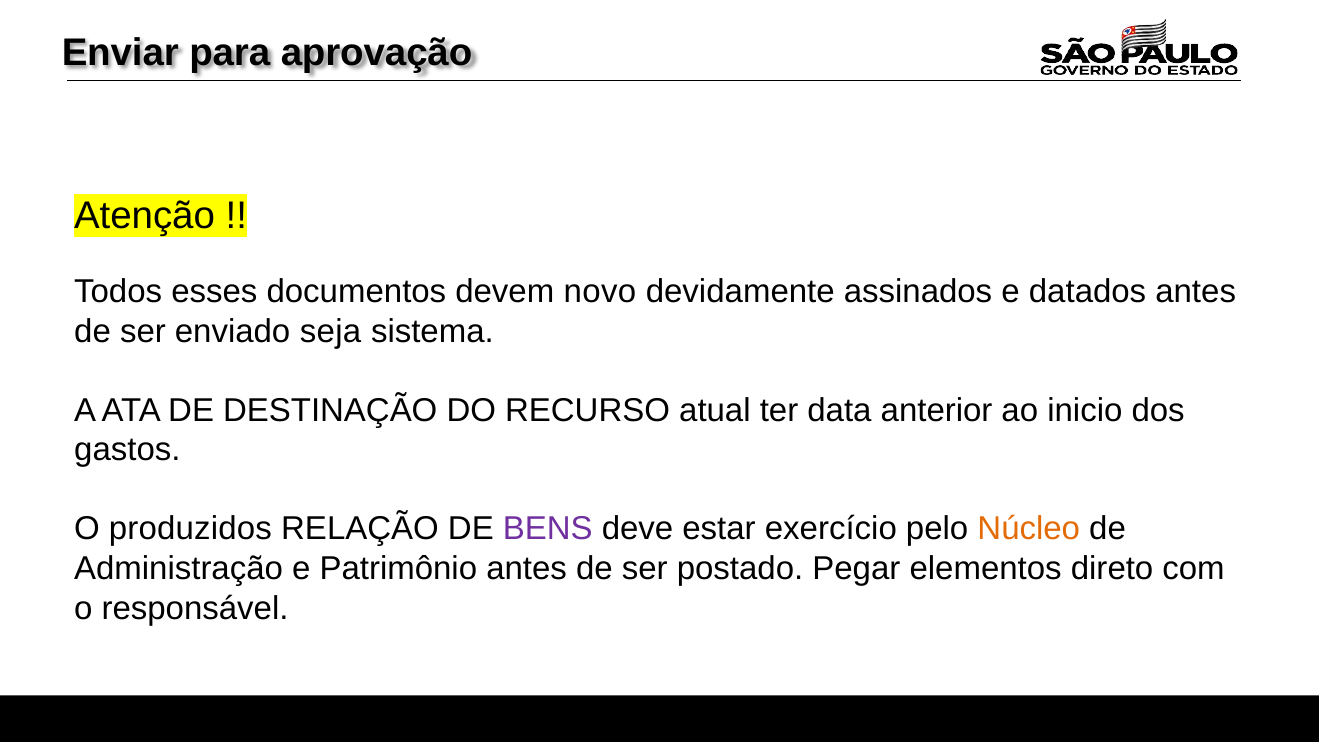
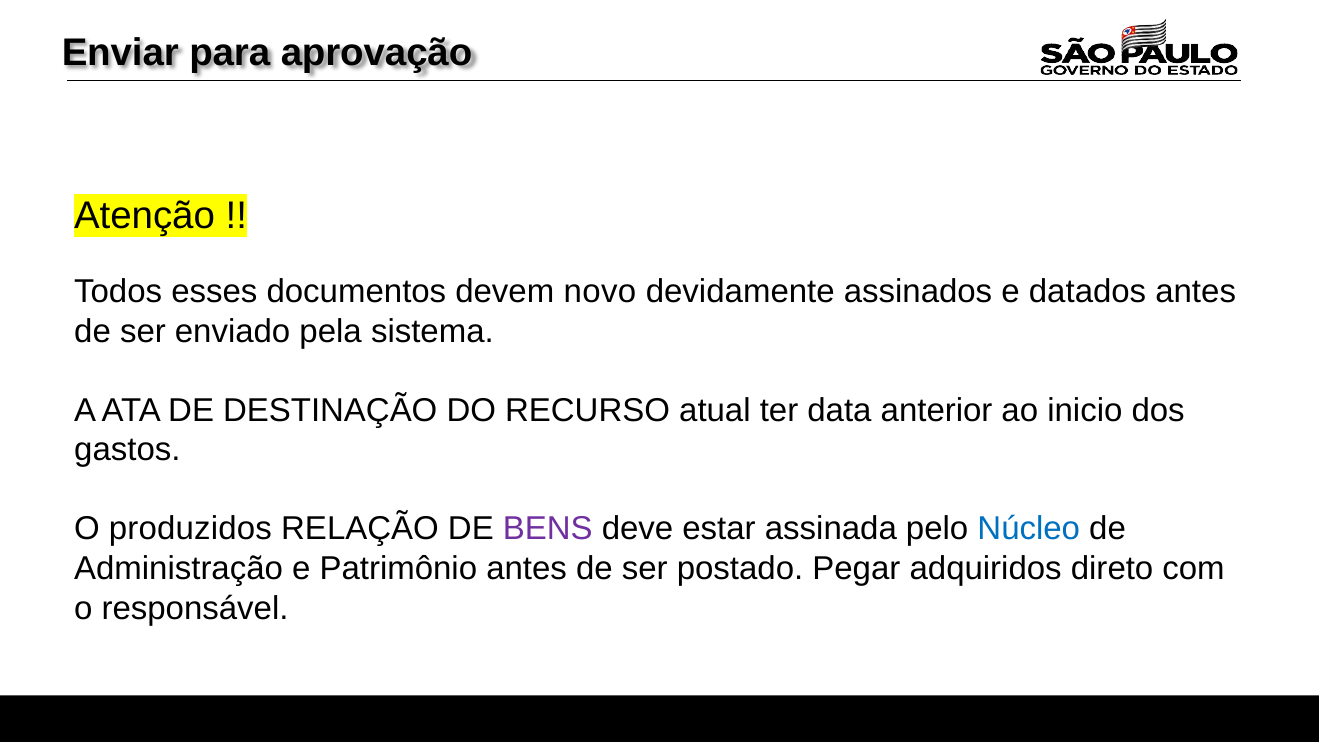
seja: seja -> pela
exercício: exercício -> assinada
Núcleo colour: orange -> blue
elementos: elementos -> adquiridos
